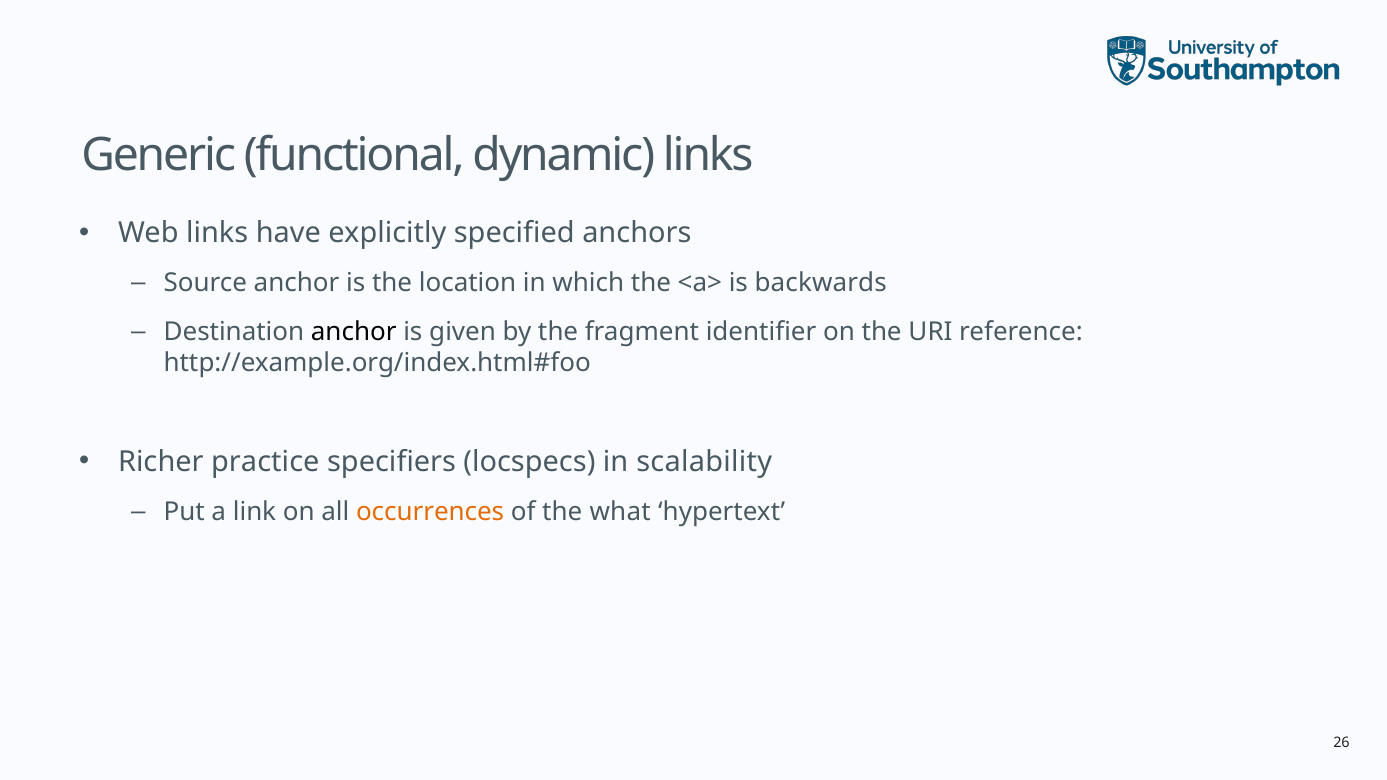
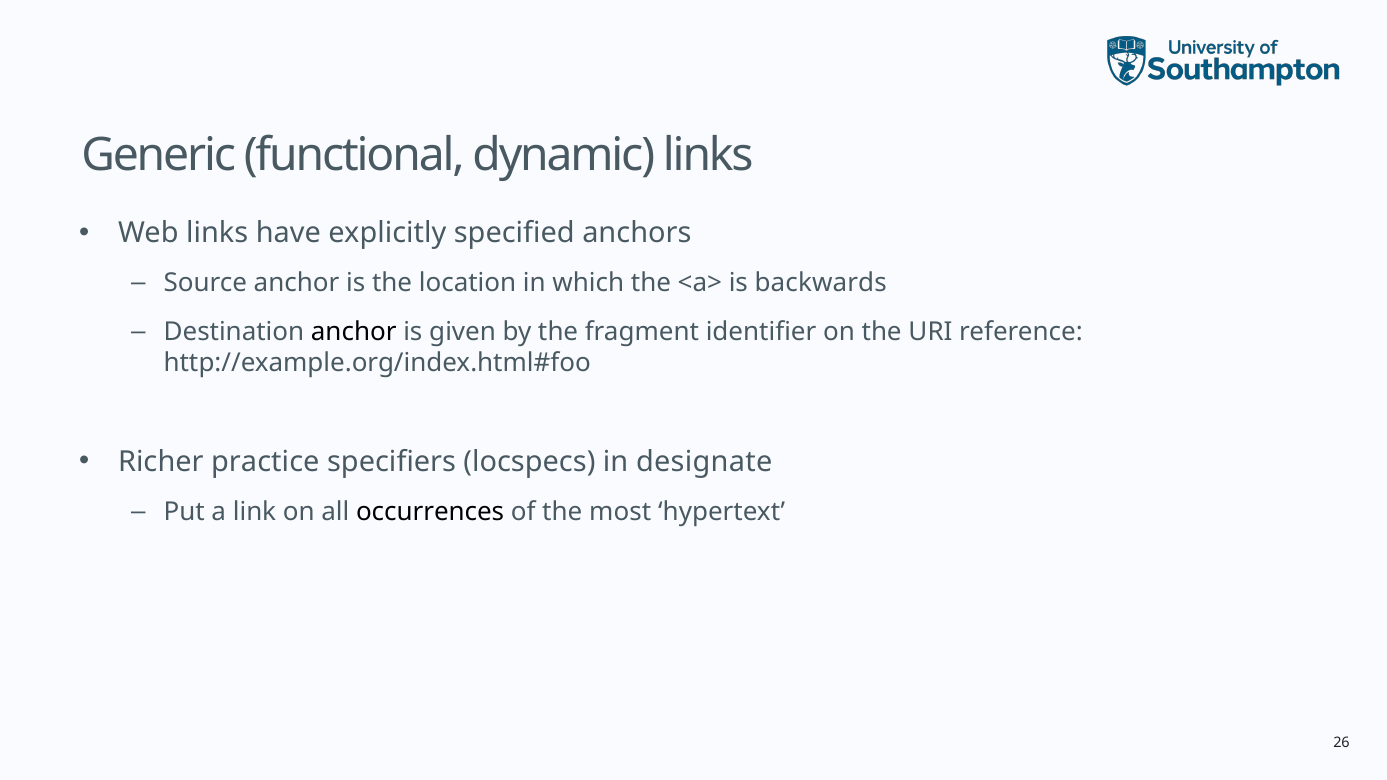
scalability: scalability -> designate
occurrences colour: orange -> black
what: what -> most
